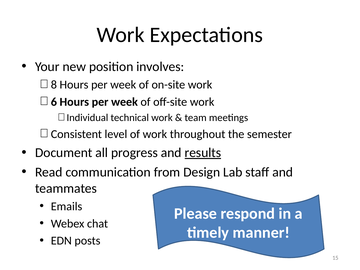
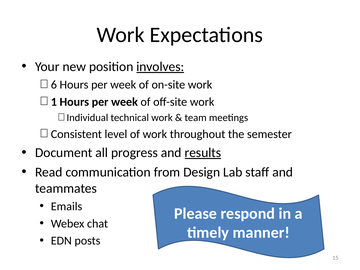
involves underline: none -> present
8: 8 -> 6
6: 6 -> 1
